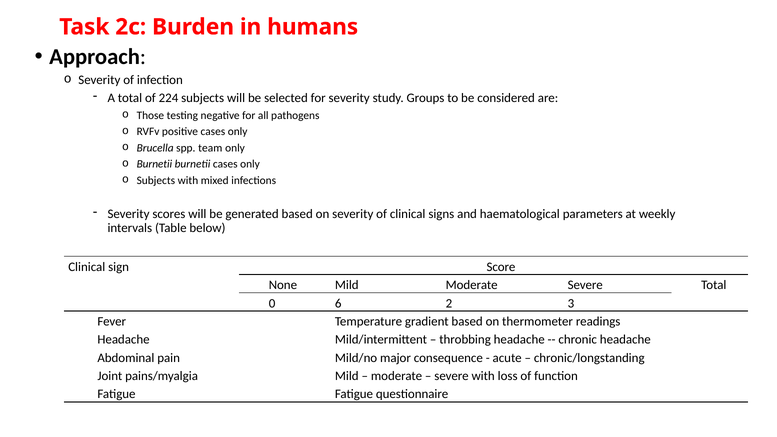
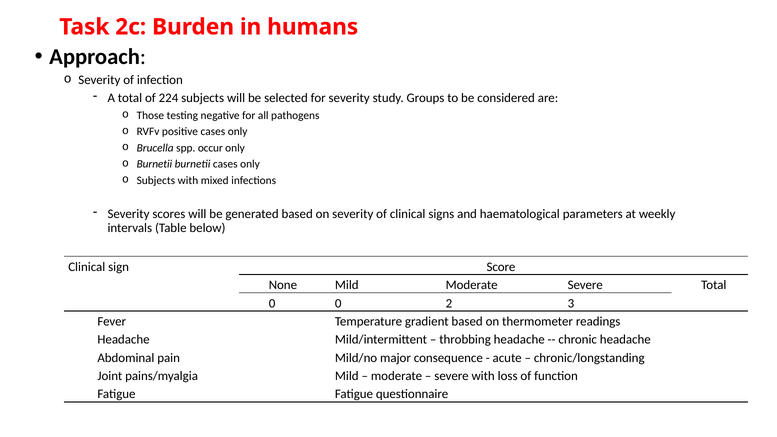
team: team -> occur
0 6: 6 -> 0
